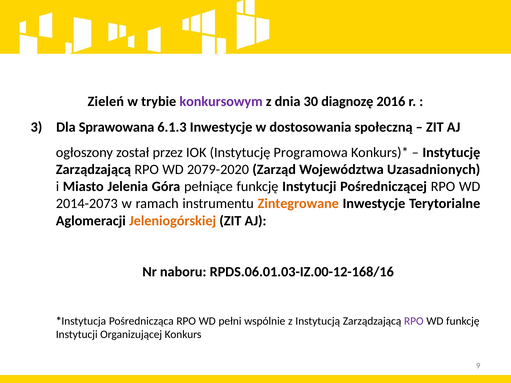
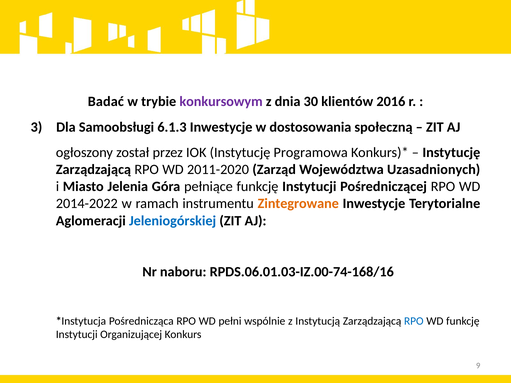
Zieleń: Zieleń -> Badać
diagnozę: diagnozę -> klientów
Sprawowana: Sprawowana -> Samoobsługi
2079-2020: 2079-2020 -> 2011-2020
2014-2073: 2014-2073 -> 2014-2022
Jeleniogórskiej colour: orange -> blue
RPDS.06.01.03-IZ.00-12-168/16: RPDS.06.01.03-IZ.00-12-168/16 -> RPDS.06.01.03-IZ.00-74-168/16
RPO at (414, 321) colour: purple -> blue
